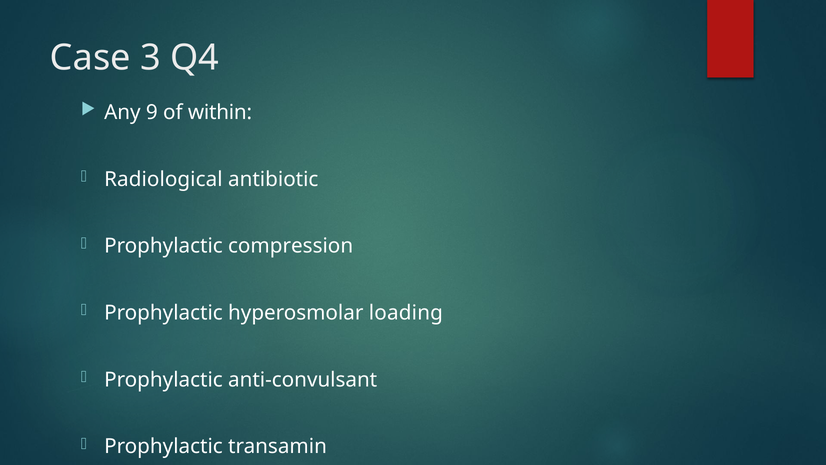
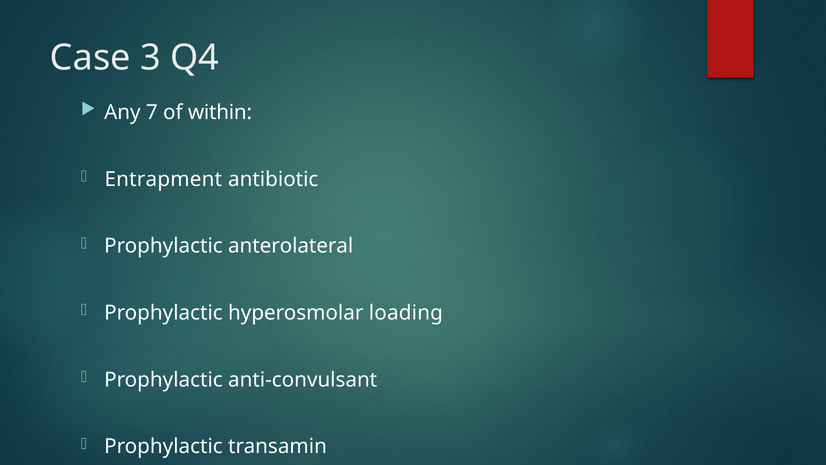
9: 9 -> 7
Radiological: Radiological -> Entrapment
compression: compression -> anterolateral
